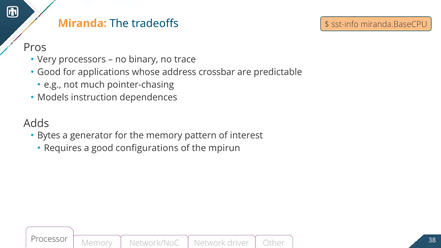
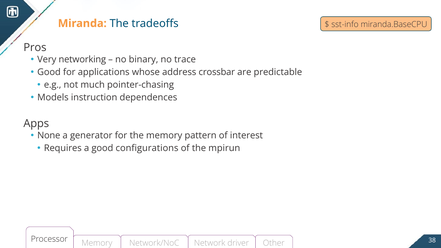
processors: processors -> networking
Adds: Adds -> Apps
Bytes: Bytes -> None
